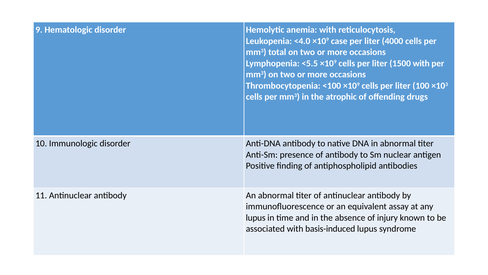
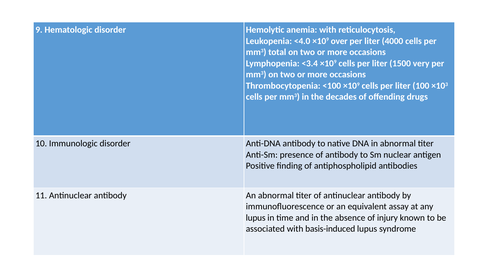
case: case -> over
<5.5: <5.5 -> <3.4
1500 with: with -> very
atrophic: atrophic -> decades
